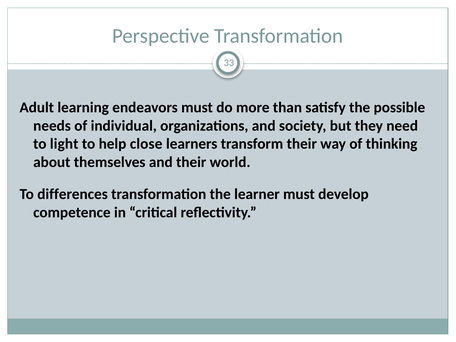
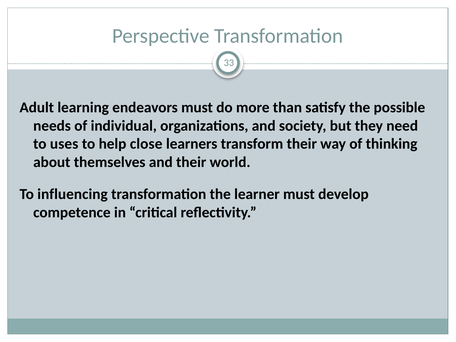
light: light -> uses
differences: differences -> influencing
